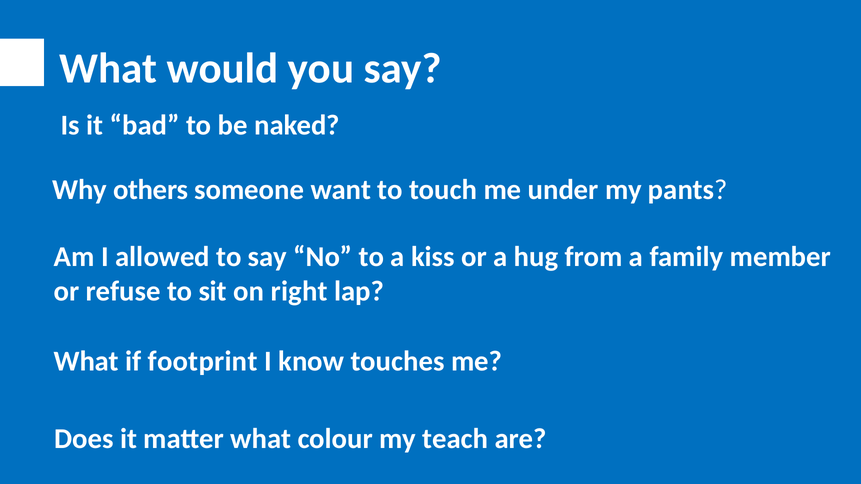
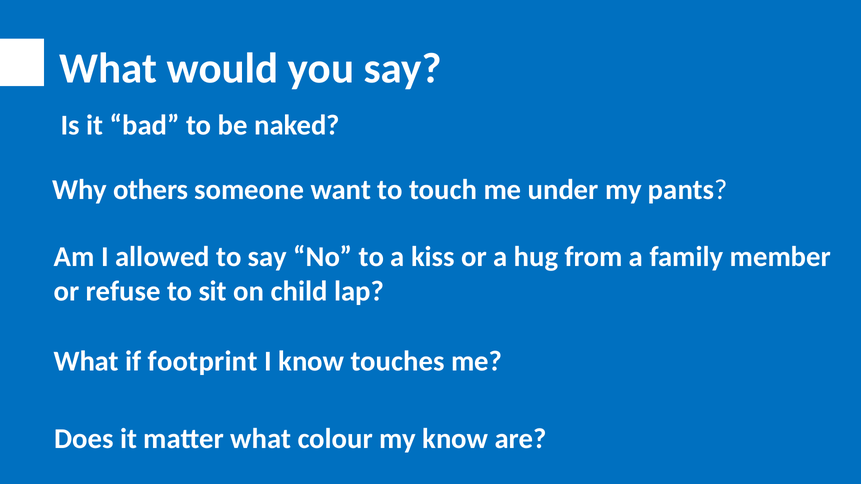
right: right -> child
my teach: teach -> know
